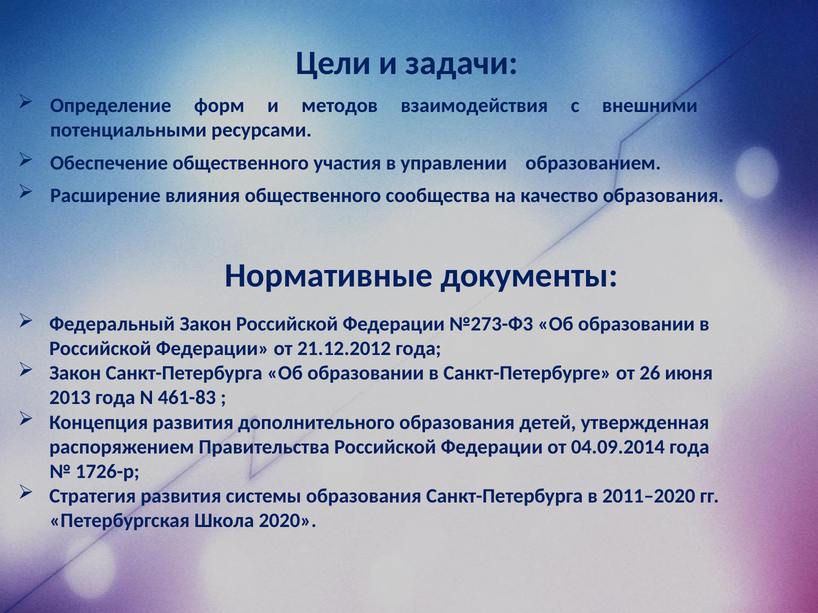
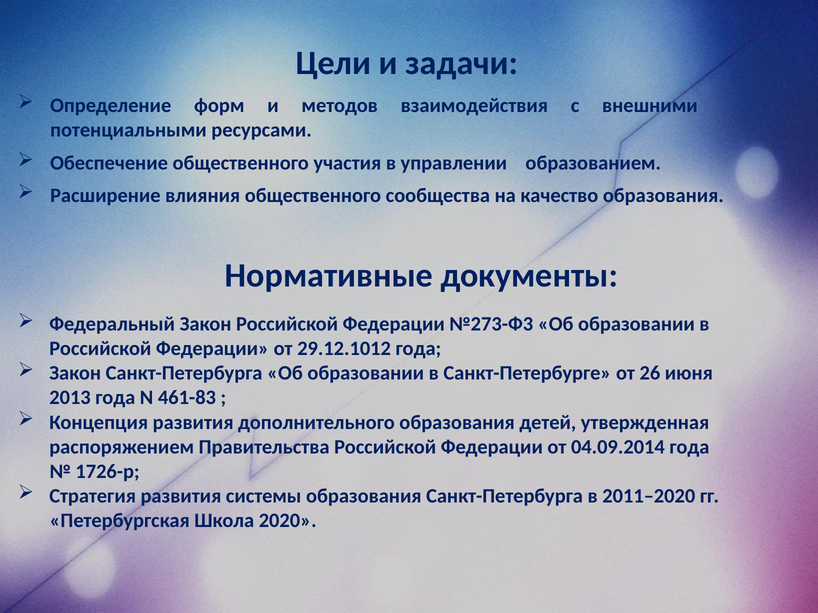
21.12.2012: 21.12.2012 -> 29.12.1012
